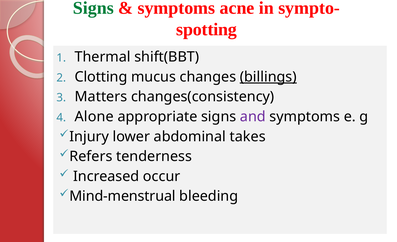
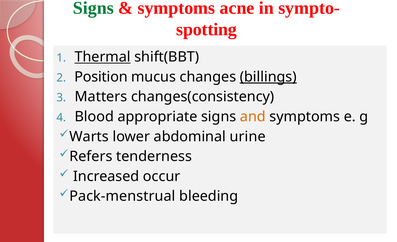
Thermal underline: none -> present
Clotting: Clotting -> Position
Alone: Alone -> Blood
and colour: purple -> orange
Injury: Injury -> Warts
takes: takes -> urine
Mind-menstrual: Mind-menstrual -> Pack-menstrual
